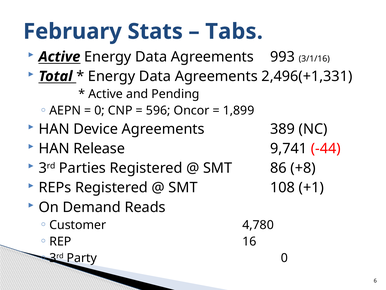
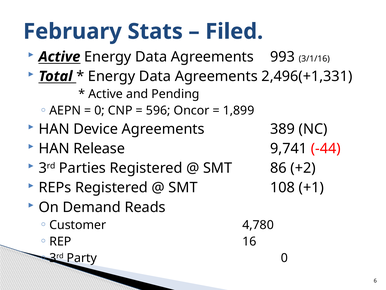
Tabs: Tabs -> Filed
+8: +8 -> +2
